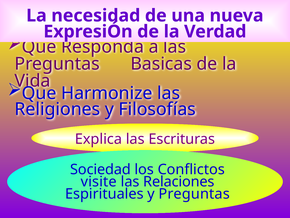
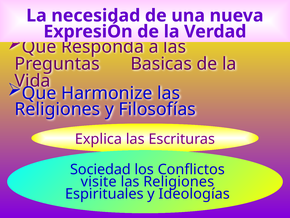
Relaciones at (179, 181): Relaciones -> Religiones
y Preguntas: Preguntas -> Ideologías
